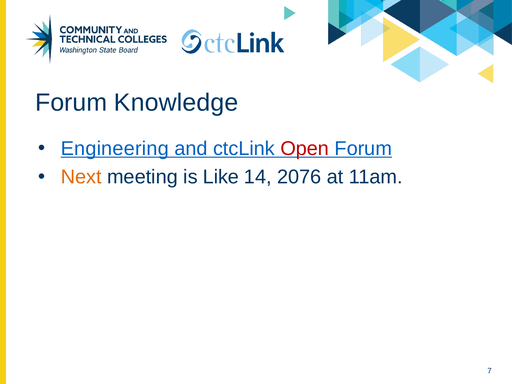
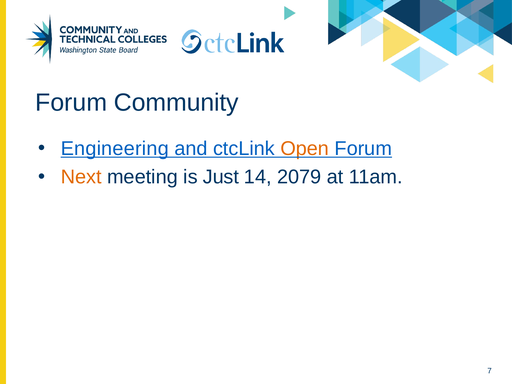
Knowledge: Knowledge -> Community
Open colour: red -> orange
Like: Like -> Just
2076: 2076 -> 2079
